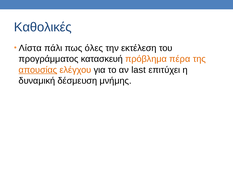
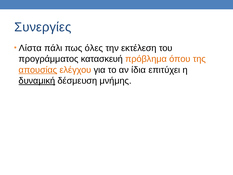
Καθολικές: Καθολικές -> Συνεργίες
πέρα: πέρα -> όπου
last: last -> ίδια
δυναμική underline: none -> present
